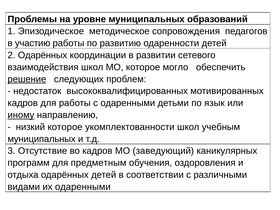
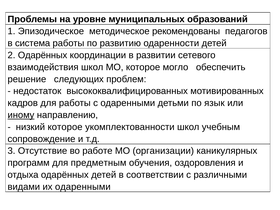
сопровождения: сопровождения -> рекомендованы
участию: участию -> система
решение underline: present -> none
муниципальных at (42, 139): муниципальных -> сопровождение
во кадров: кадров -> работе
заведующий: заведующий -> организации
